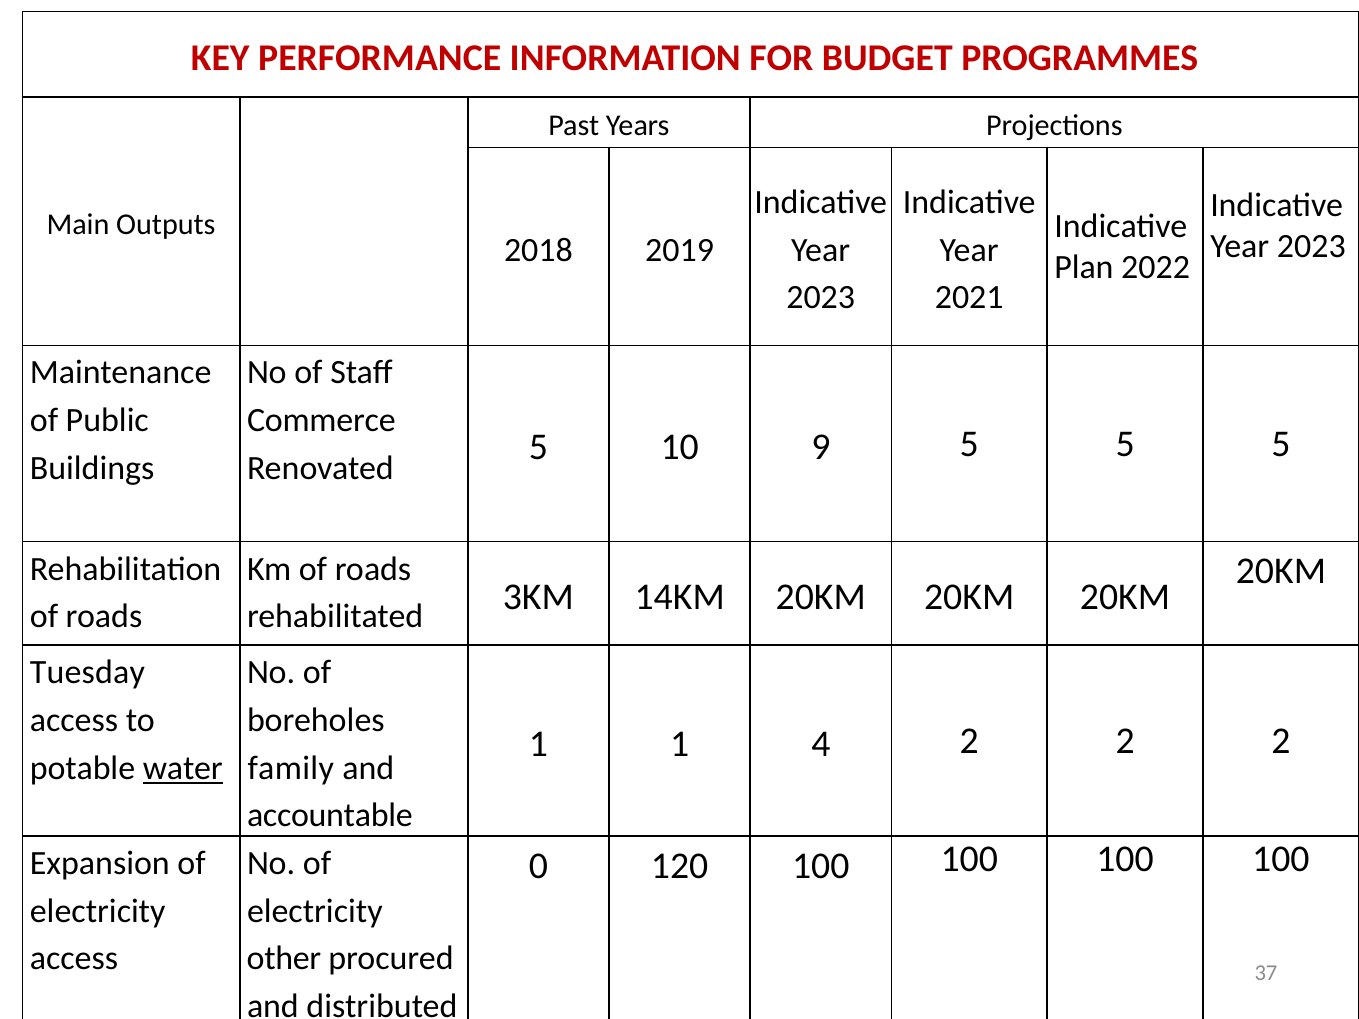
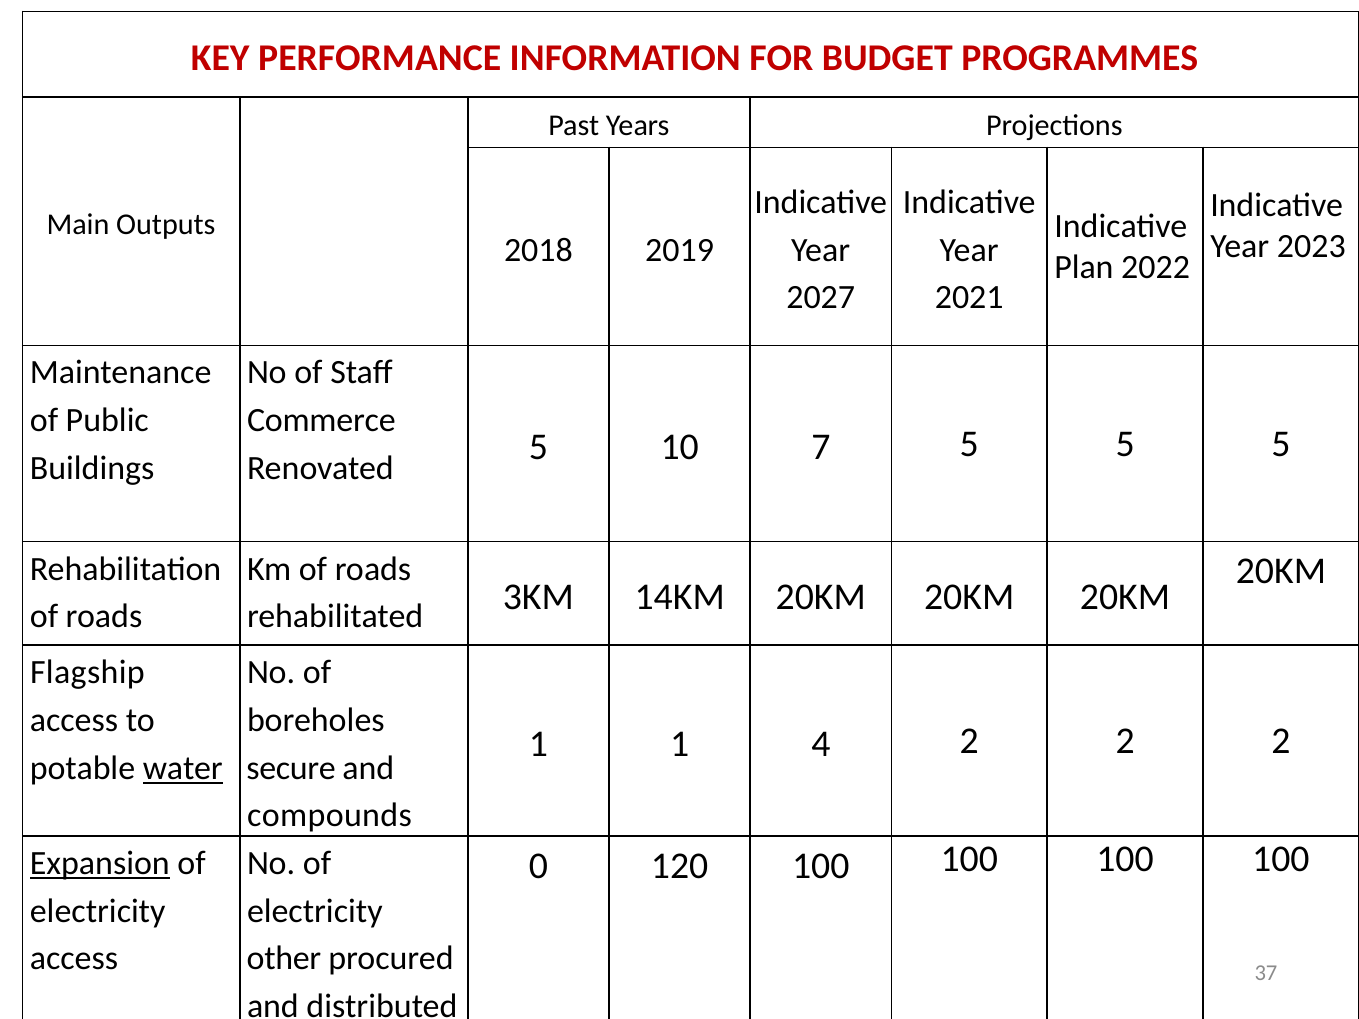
2023 at (821, 298): 2023 -> 2027
9: 9 -> 7
Tuesday: Tuesday -> Flagship
family: family -> secure
accountable: accountable -> compounds
Expansion underline: none -> present
